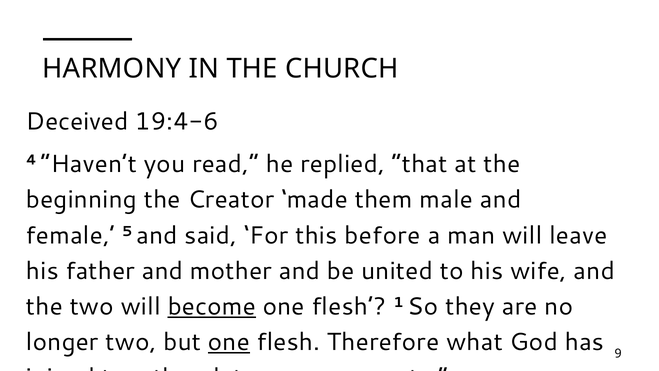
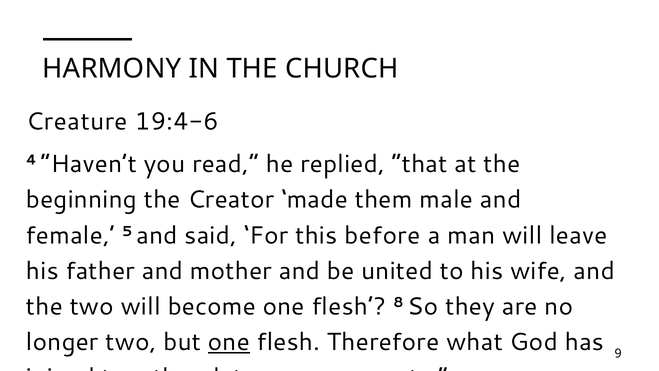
Deceived: Deceived -> Creature
become underline: present -> none
1: 1 -> 8
